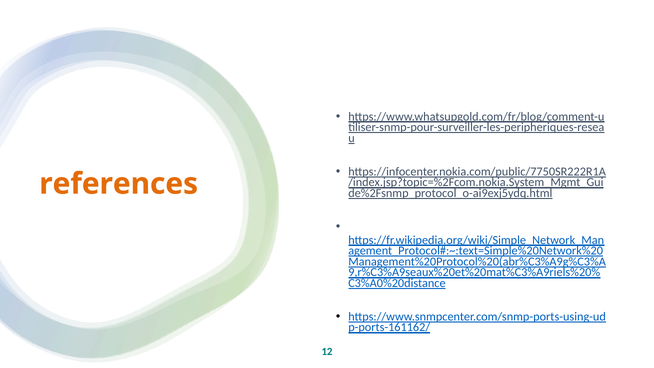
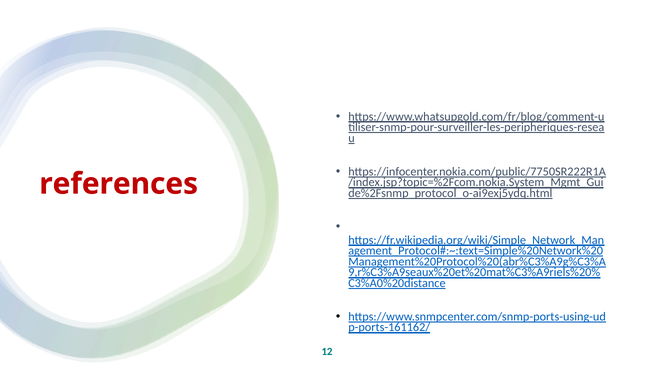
references colour: orange -> red
